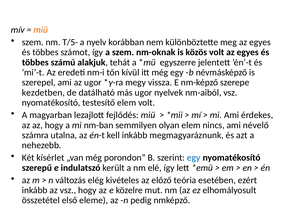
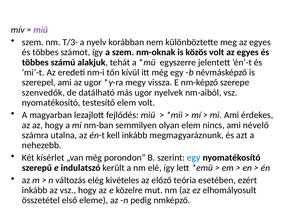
miü at (41, 30) colour: orange -> purple
T/5-: T/5- -> T/3-
kezdetben: kezdetben -> szenvedők
